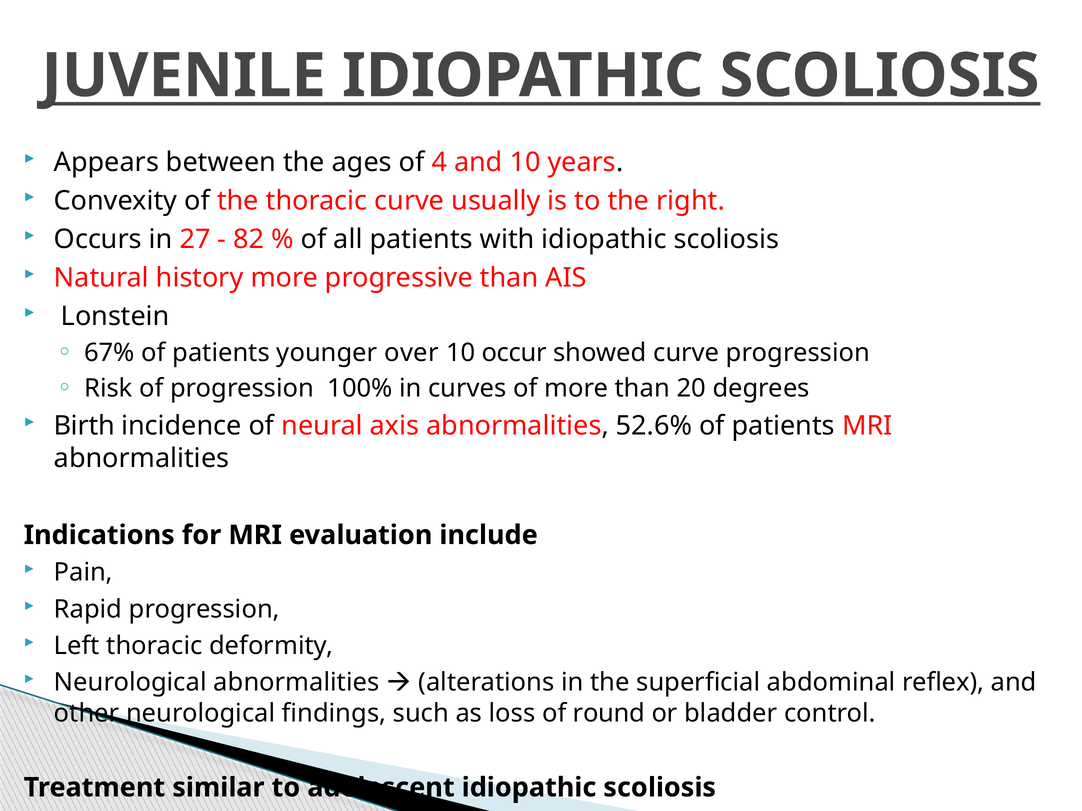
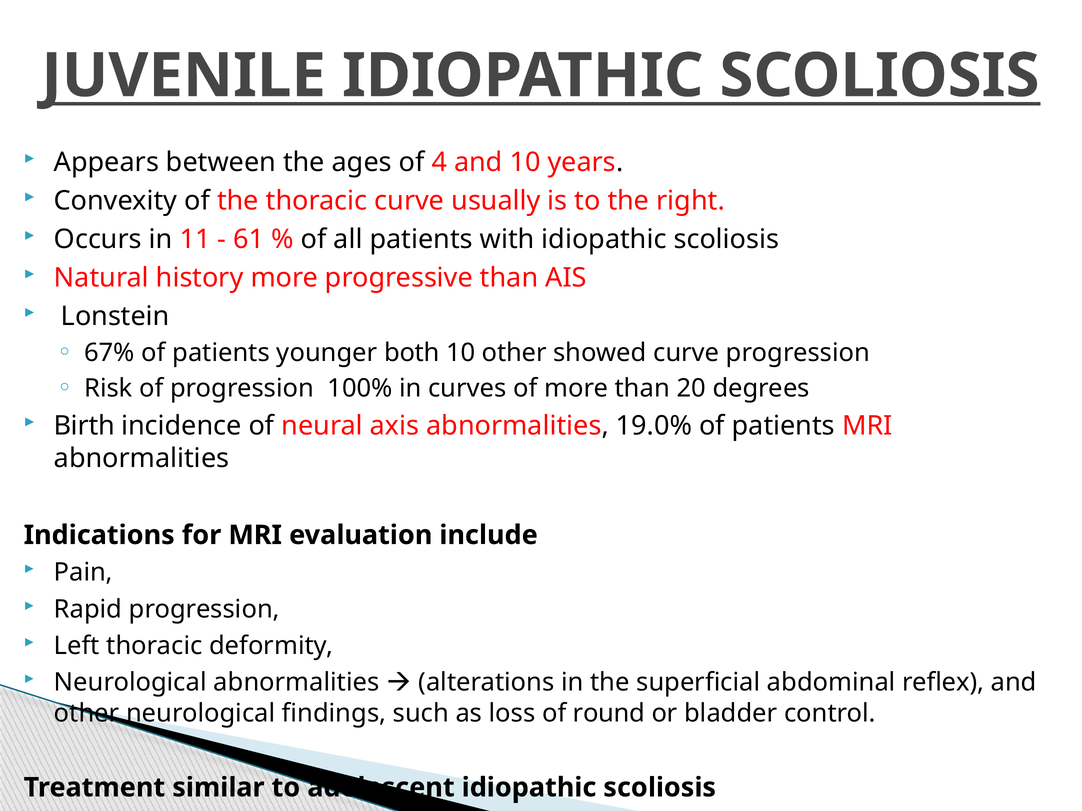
27: 27 -> 11
82: 82 -> 61
over: over -> both
10 occur: occur -> other
52.6%: 52.6% -> 19.0%
